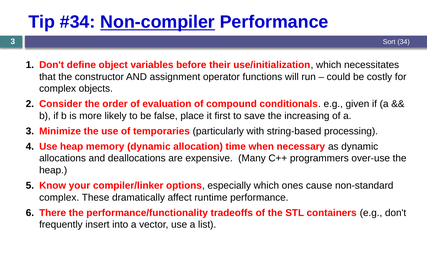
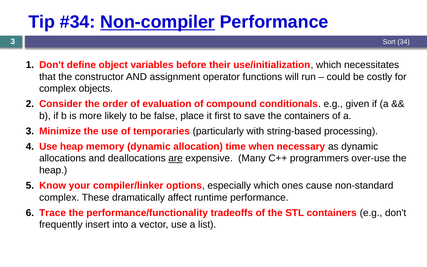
the increasing: increasing -> containers
are underline: none -> present
There: There -> Trace
